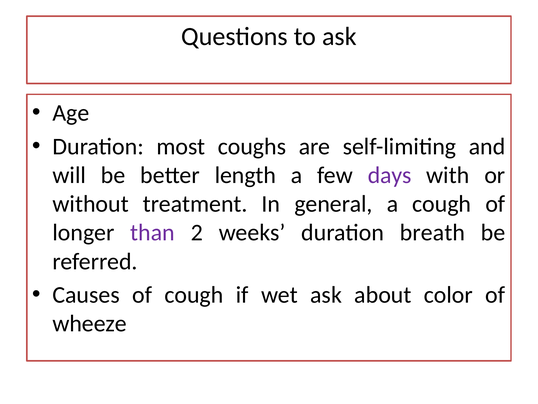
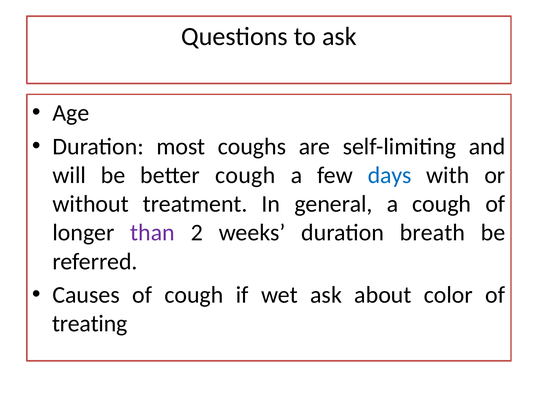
better length: length -> cough
days colour: purple -> blue
wheeze: wheeze -> treating
